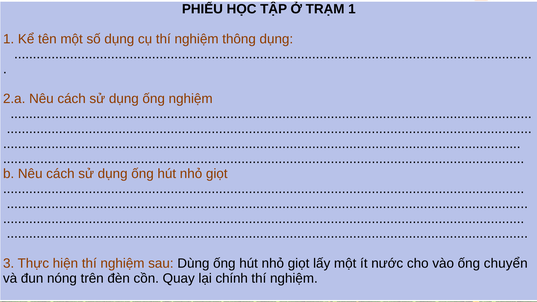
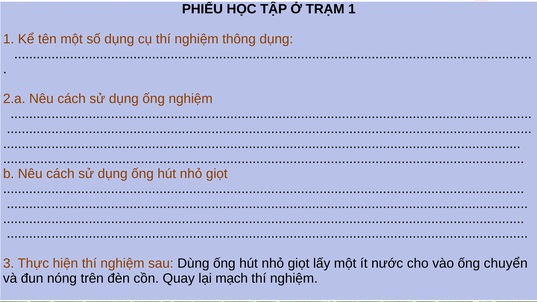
chính: chính -> mạch
